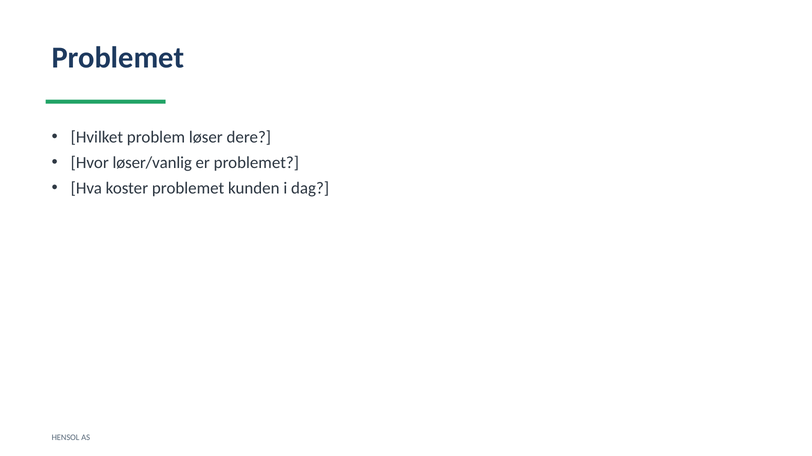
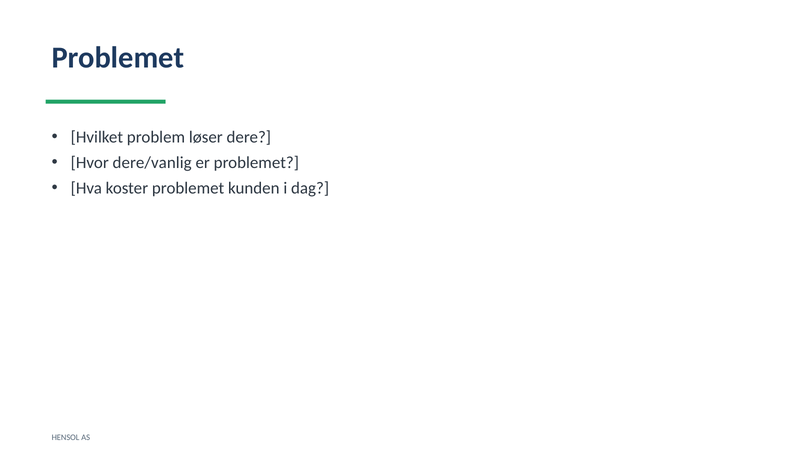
løser/vanlig: løser/vanlig -> dere/vanlig
